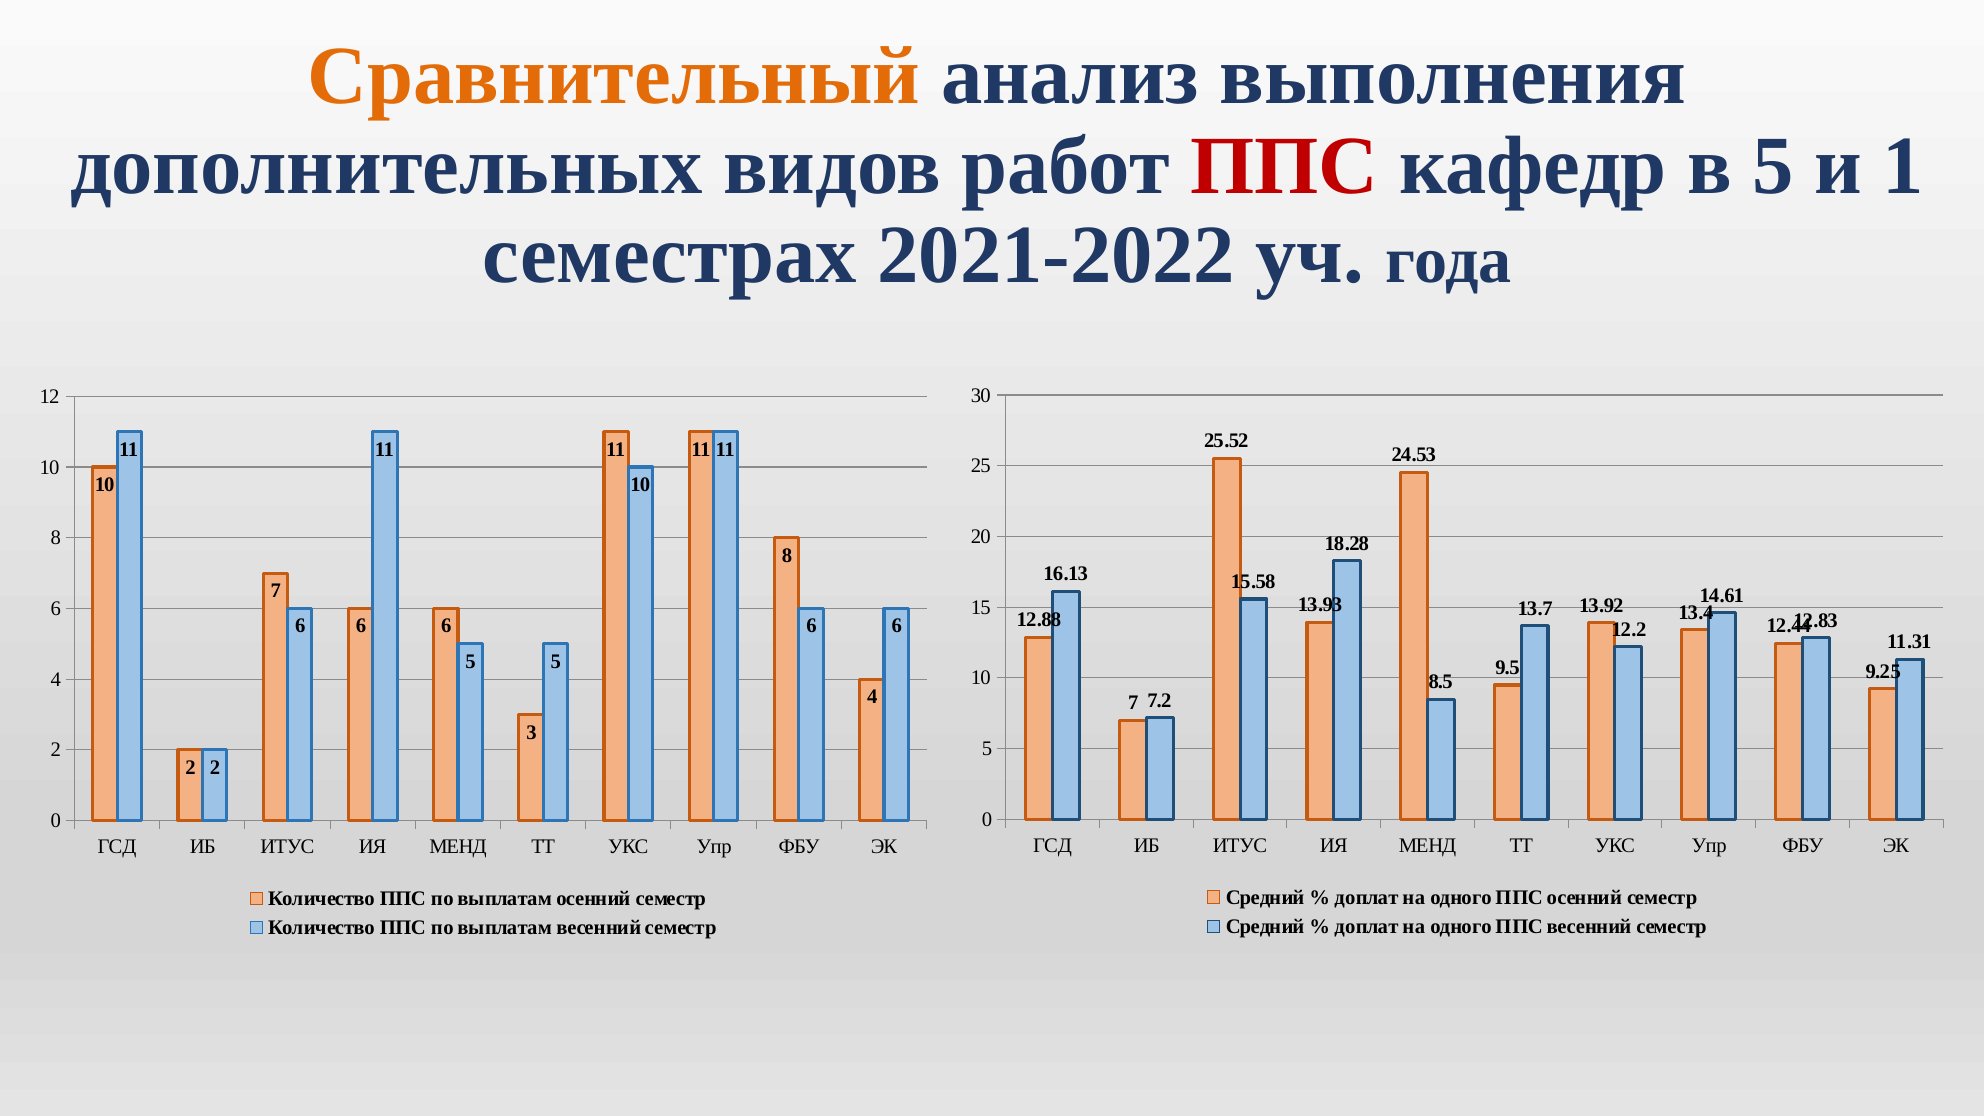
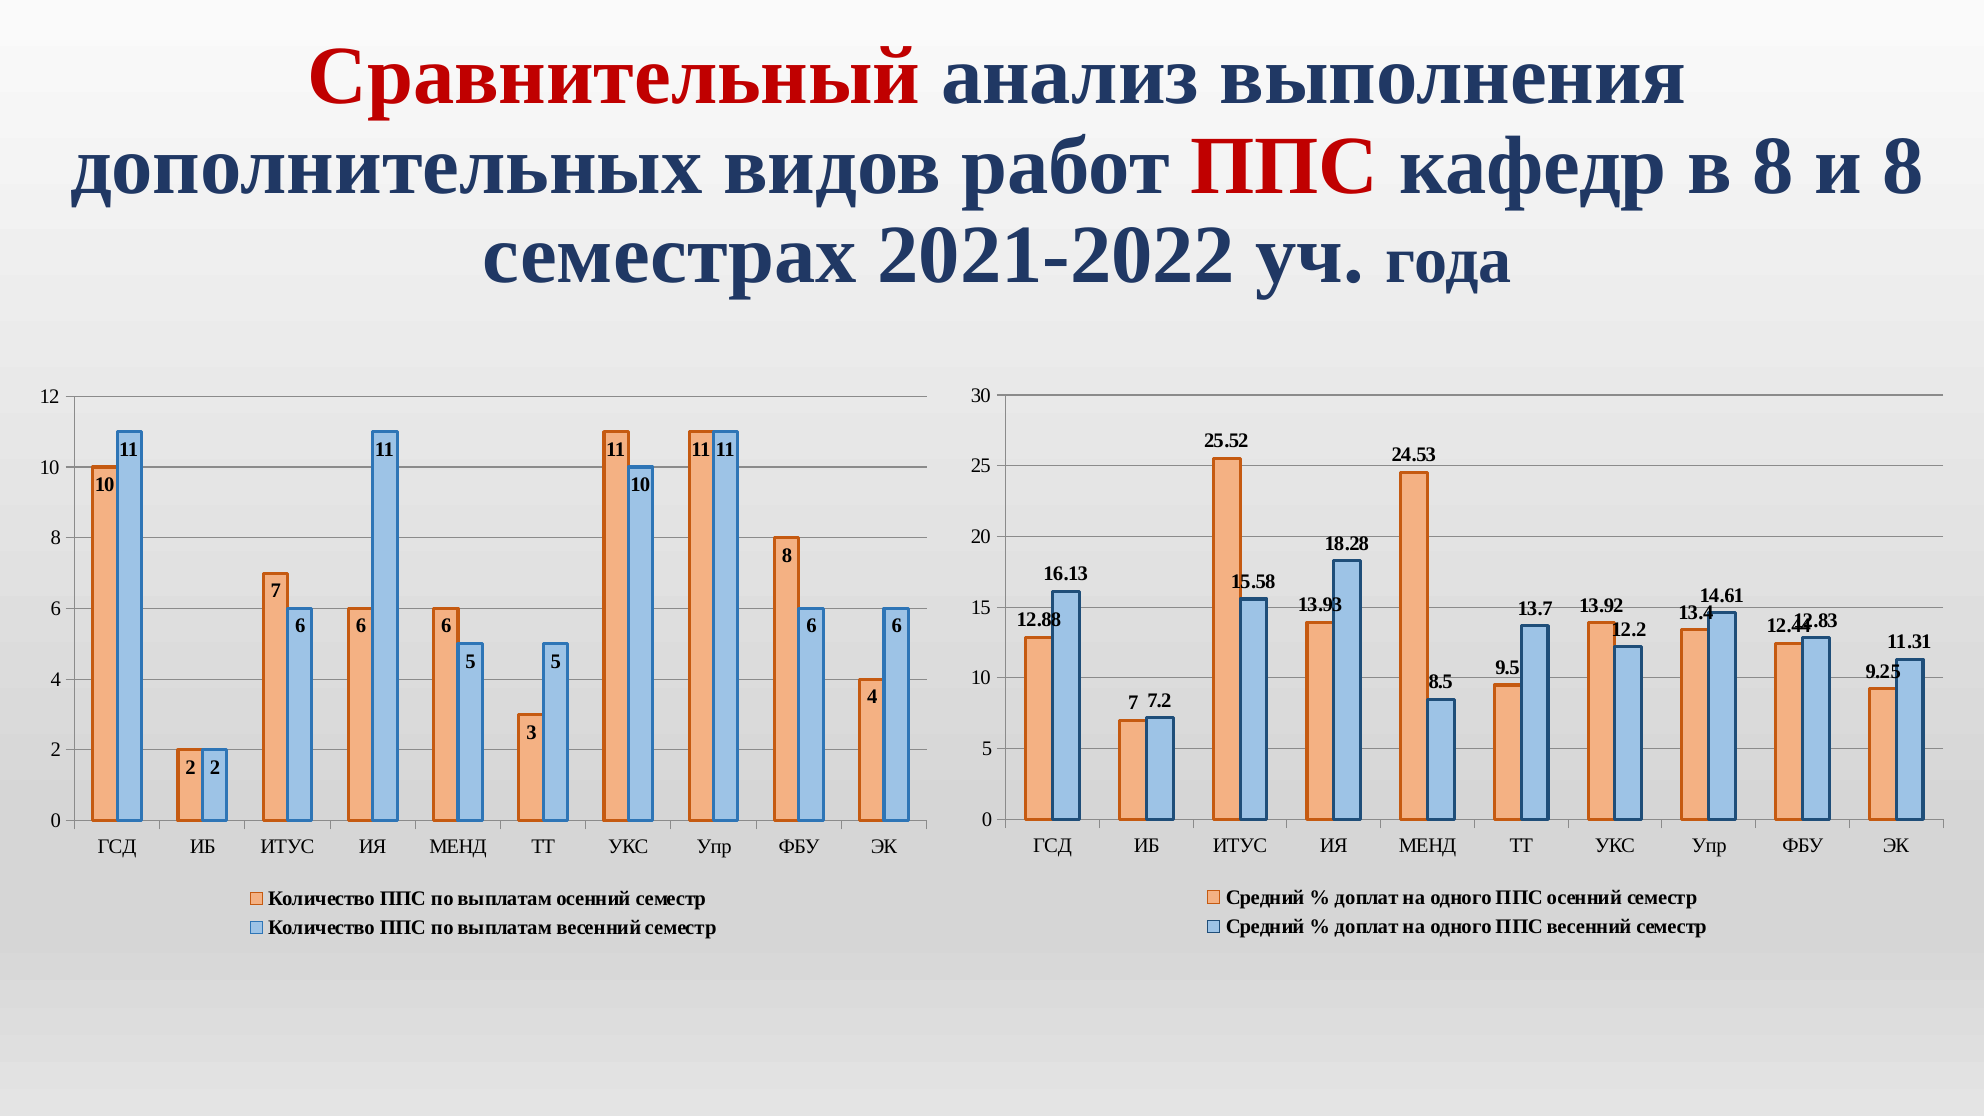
Сравнительный colour: orange -> red
в 5: 5 -> 8
и 1: 1 -> 8
